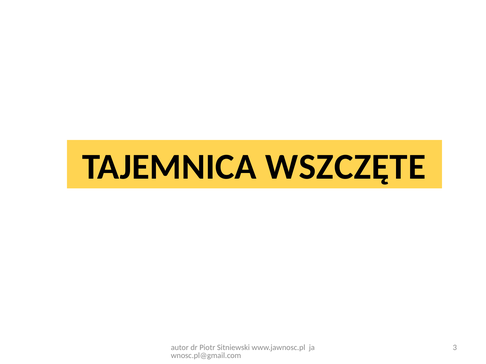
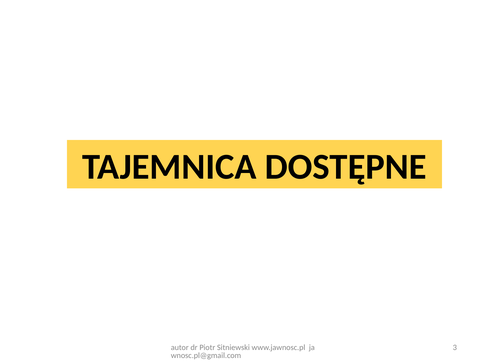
WSZCZĘTE: WSZCZĘTE -> DOSTĘPNE
